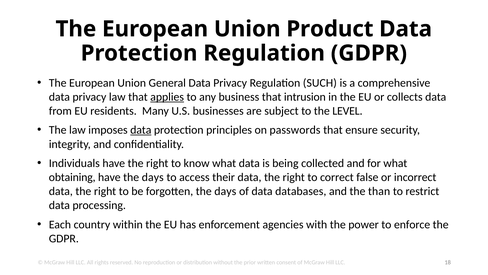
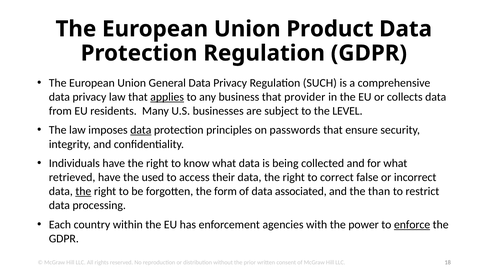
intrusion: intrusion -> provider
obtaining: obtaining -> retrieved
have the days: days -> used
the at (83, 191) underline: none -> present
forgotten the days: days -> form
databases: databases -> associated
enforce underline: none -> present
